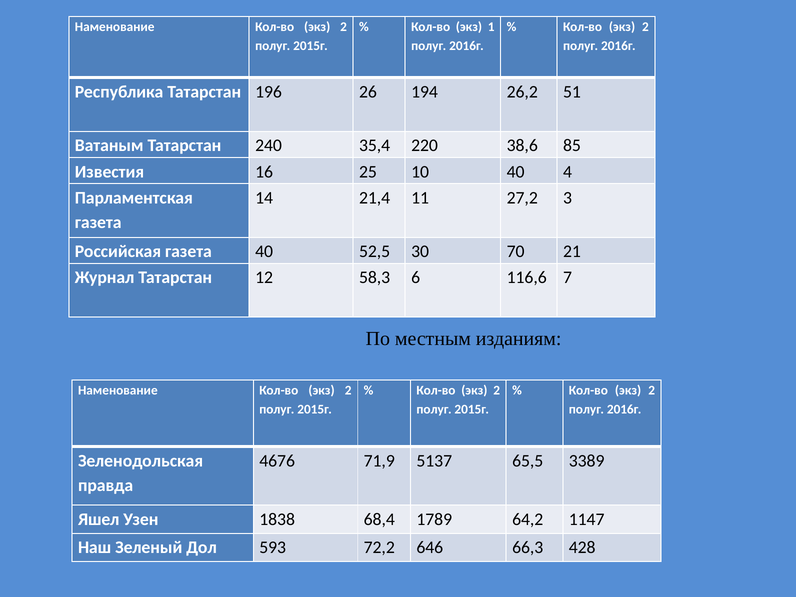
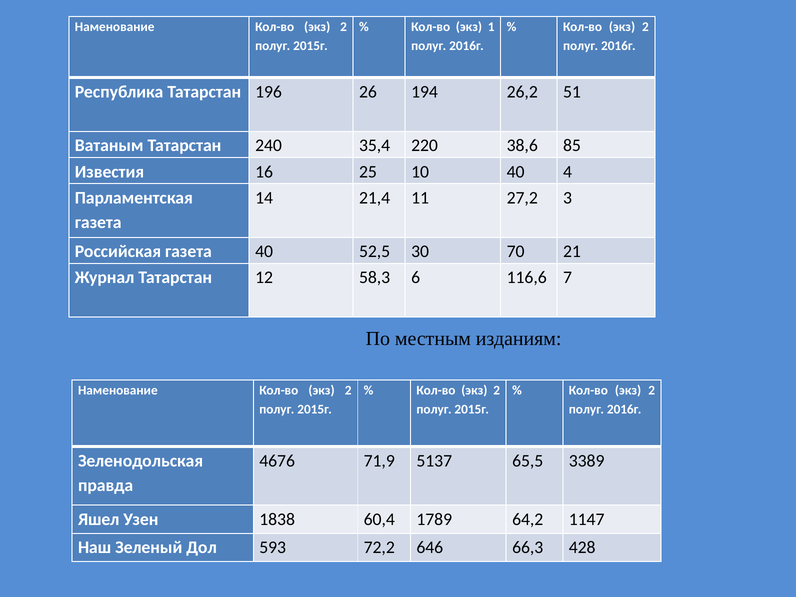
68,4: 68,4 -> 60,4
